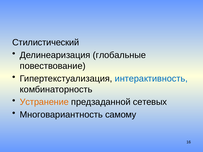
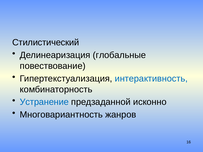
Устранение colour: orange -> blue
сетевых: сетевых -> исконно
самому: самому -> жанров
